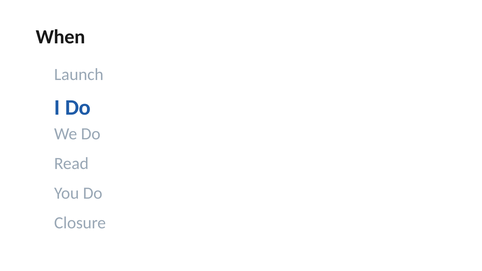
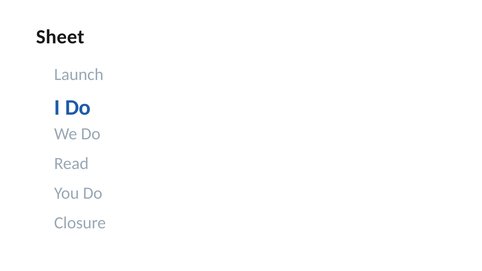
When: When -> Sheet
